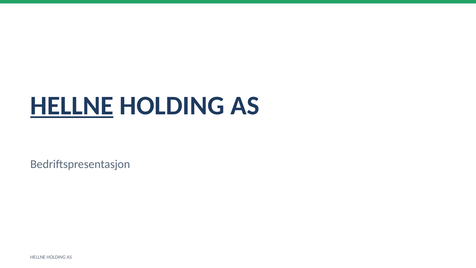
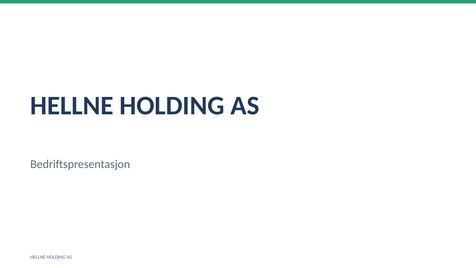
HELLNE at (72, 106) underline: present -> none
